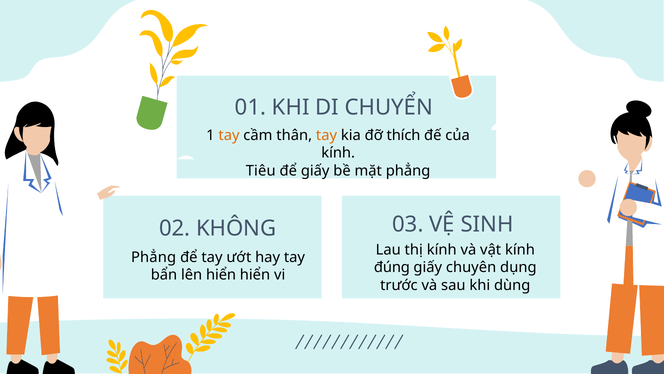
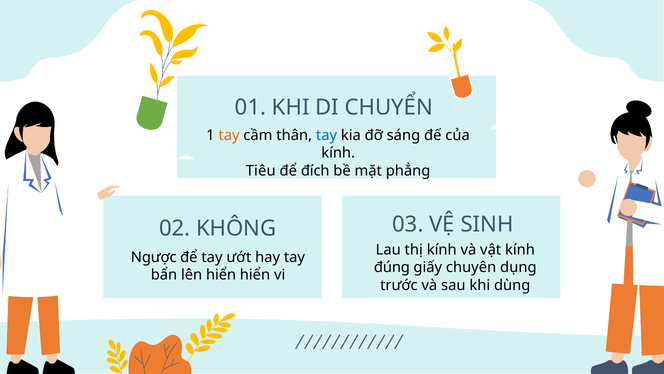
tay at (326, 135) colour: orange -> blue
thích: thích -> sáng
để giấy: giấy -> đích
Phẳng at (154, 257): Phẳng -> Ngược
